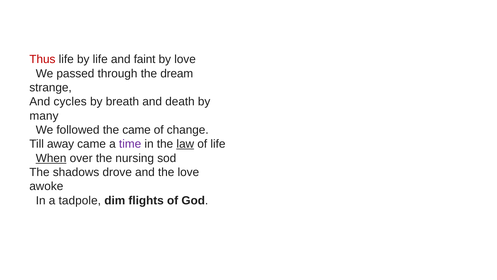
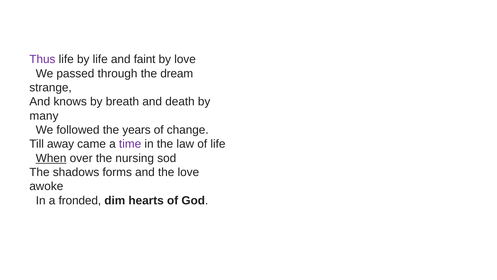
Thus colour: red -> purple
cycles: cycles -> knows
the came: came -> years
law underline: present -> none
drove: drove -> forms
tadpole: tadpole -> fronded
flights: flights -> hearts
